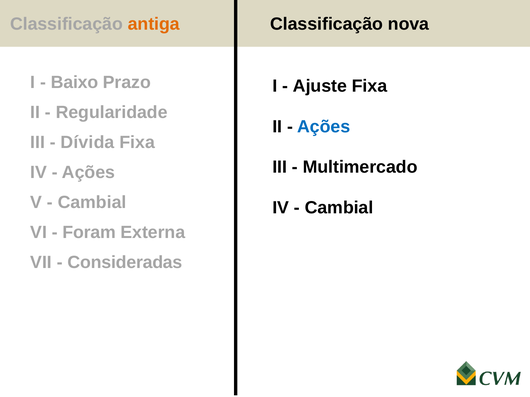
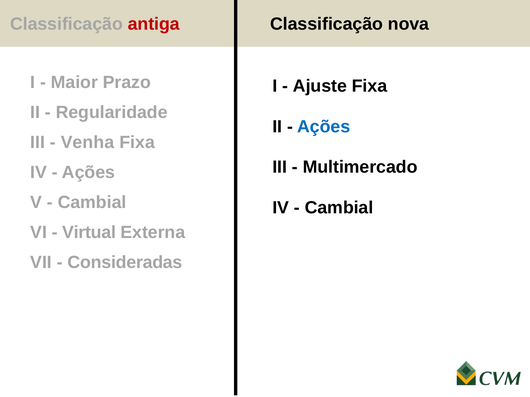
antiga colour: orange -> red
Baixo: Baixo -> Maior
Dívida: Dívida -> Venha
Foram: Foram -> Virtual
